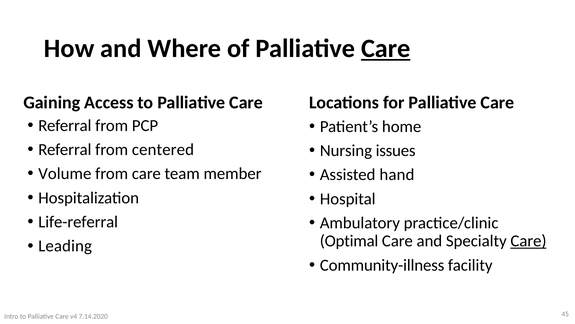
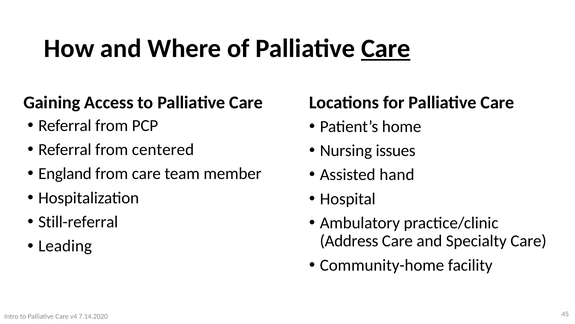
Volume: Volume -> England
Life-referral: Life-referral -> Still-referral
Optimal: Optimal -> Address
Care at (529, 241) underline: present -> none
Community-illness: Community-illness -> Community-home
